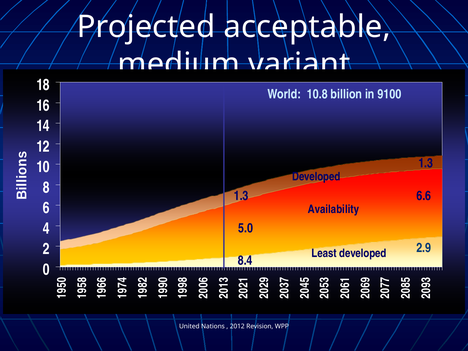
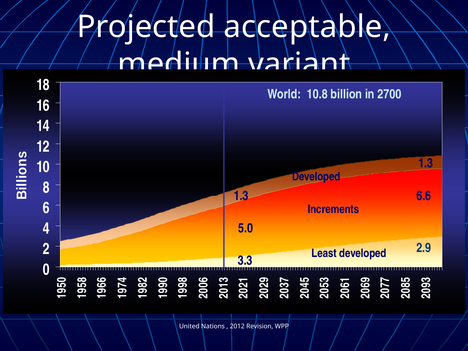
9100: 9100 -> 2700
Availability: Availability -> Increments
8.4: 8.4 -> 3.3
